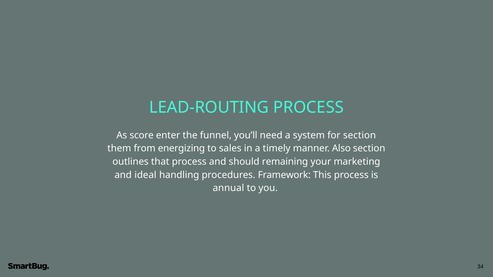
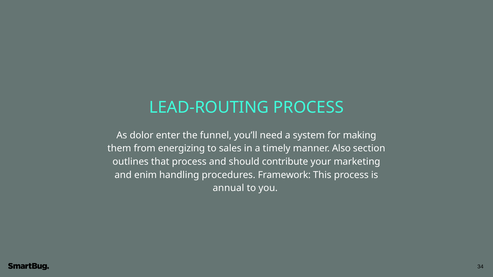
score: score -> dolor
for section: section -> making
remaining: remaining -> contribute
ideal: ideal -> enim
